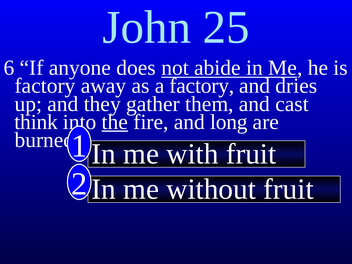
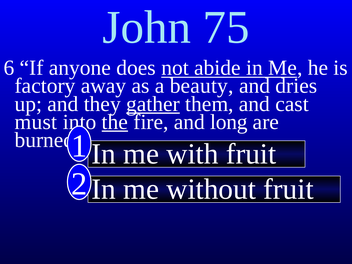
25: 25 -> 75
a factory: factory -> beauty
gather underline: none -> present
think: think -> must
